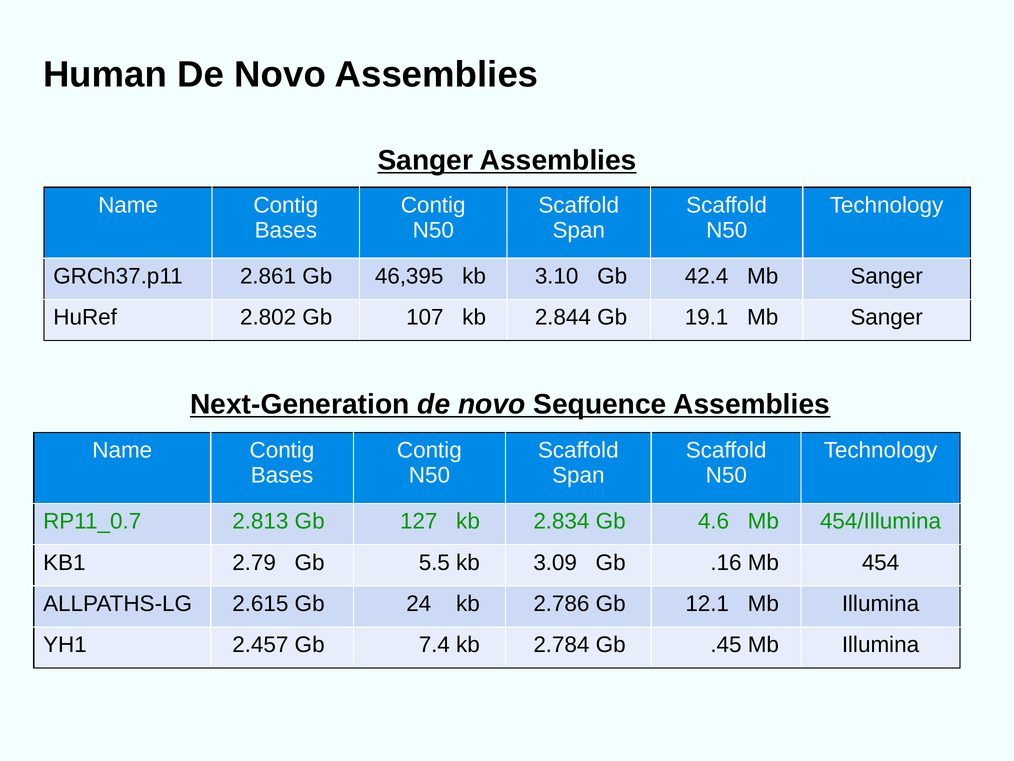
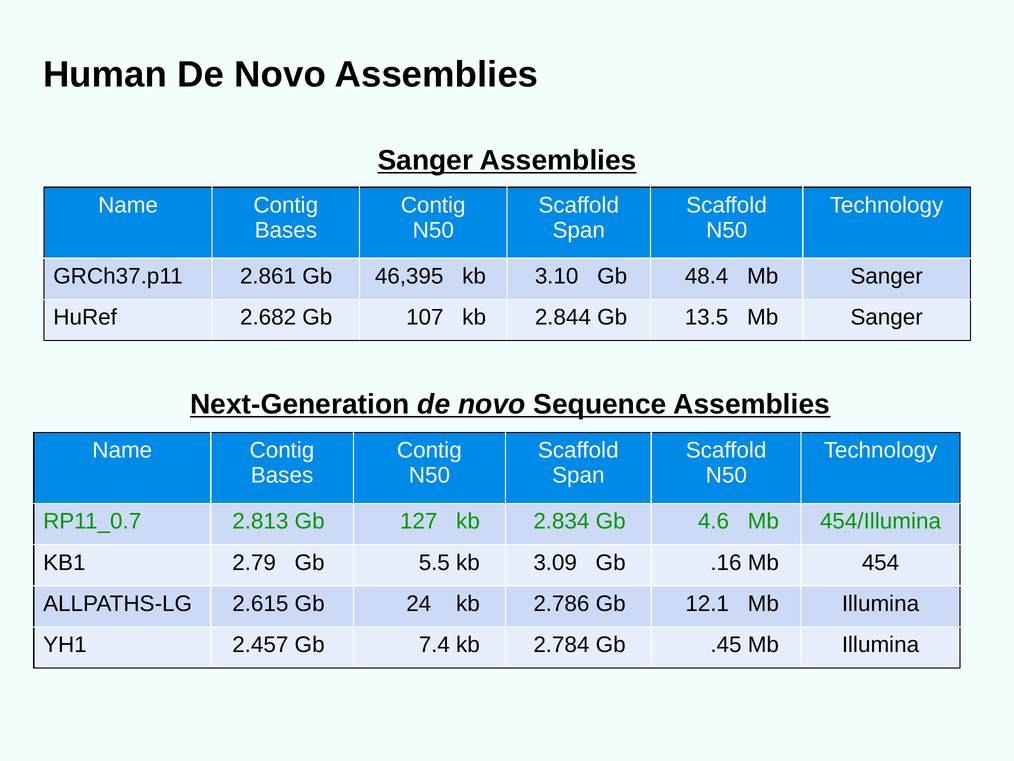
42.4: 42.4 -> 48.4
2.802: 2.802 -> 2.682
19.1: 19.1 -> 13.5
